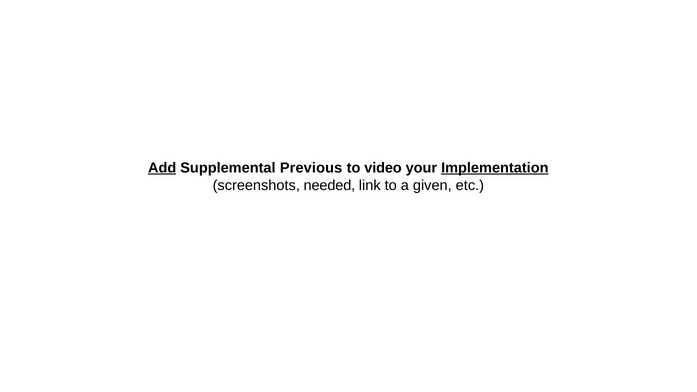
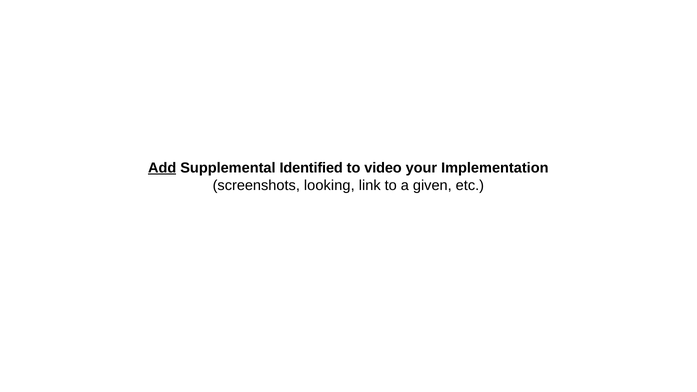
Previous: Previous -> Identified
Implementation underline: present -> none
needed: needed -> looking
